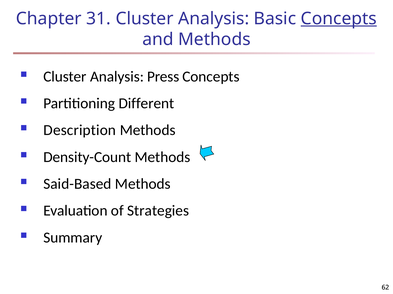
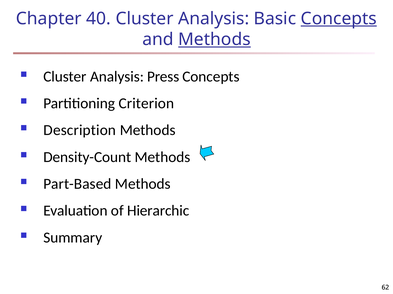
31: 31 -> 40
Methods at (214, 40) underline: none -> present
Different: Different -> Criterion
Said-Based: Said-Based -> Part-Based
Strategies: Strategies -> Hierarchic
